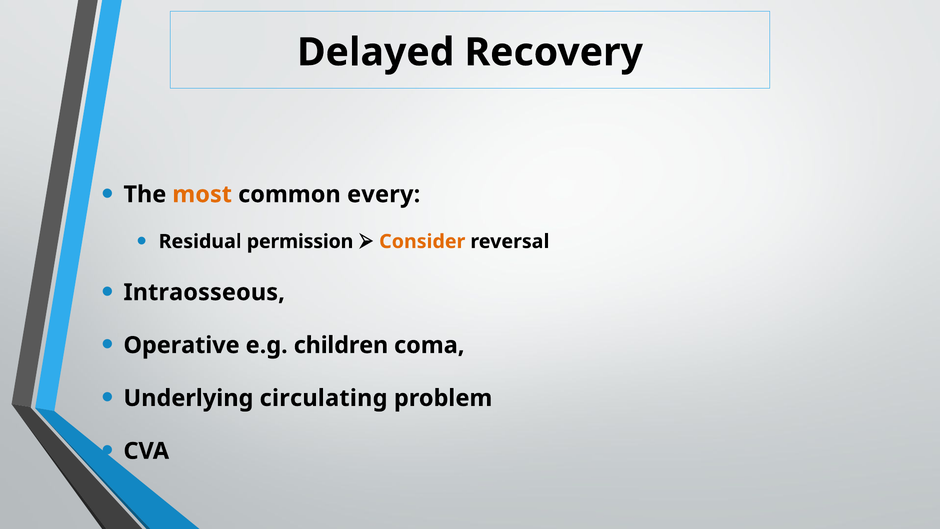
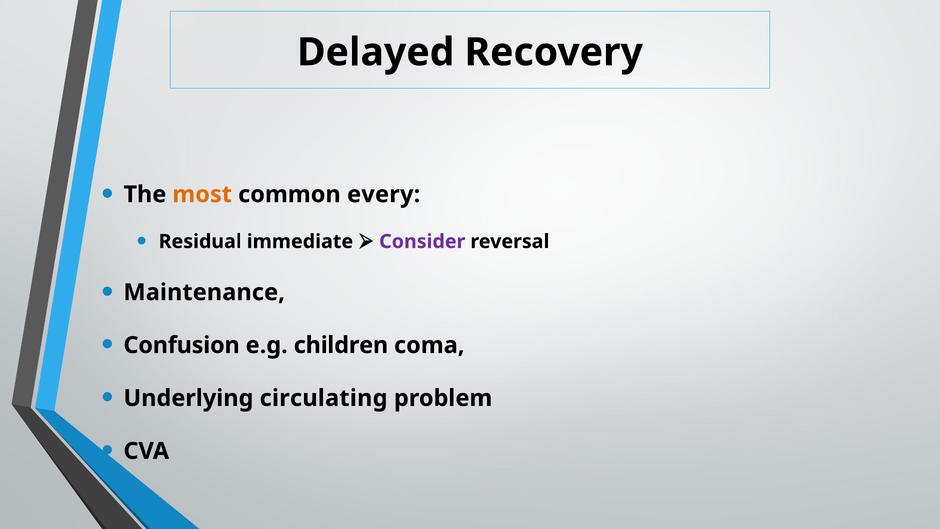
permission: permission -> immediate
Consider colour: orange -> purple
Intraosseous: Intraosseous -> Maintenance
Operative: Operative -> Confusion
